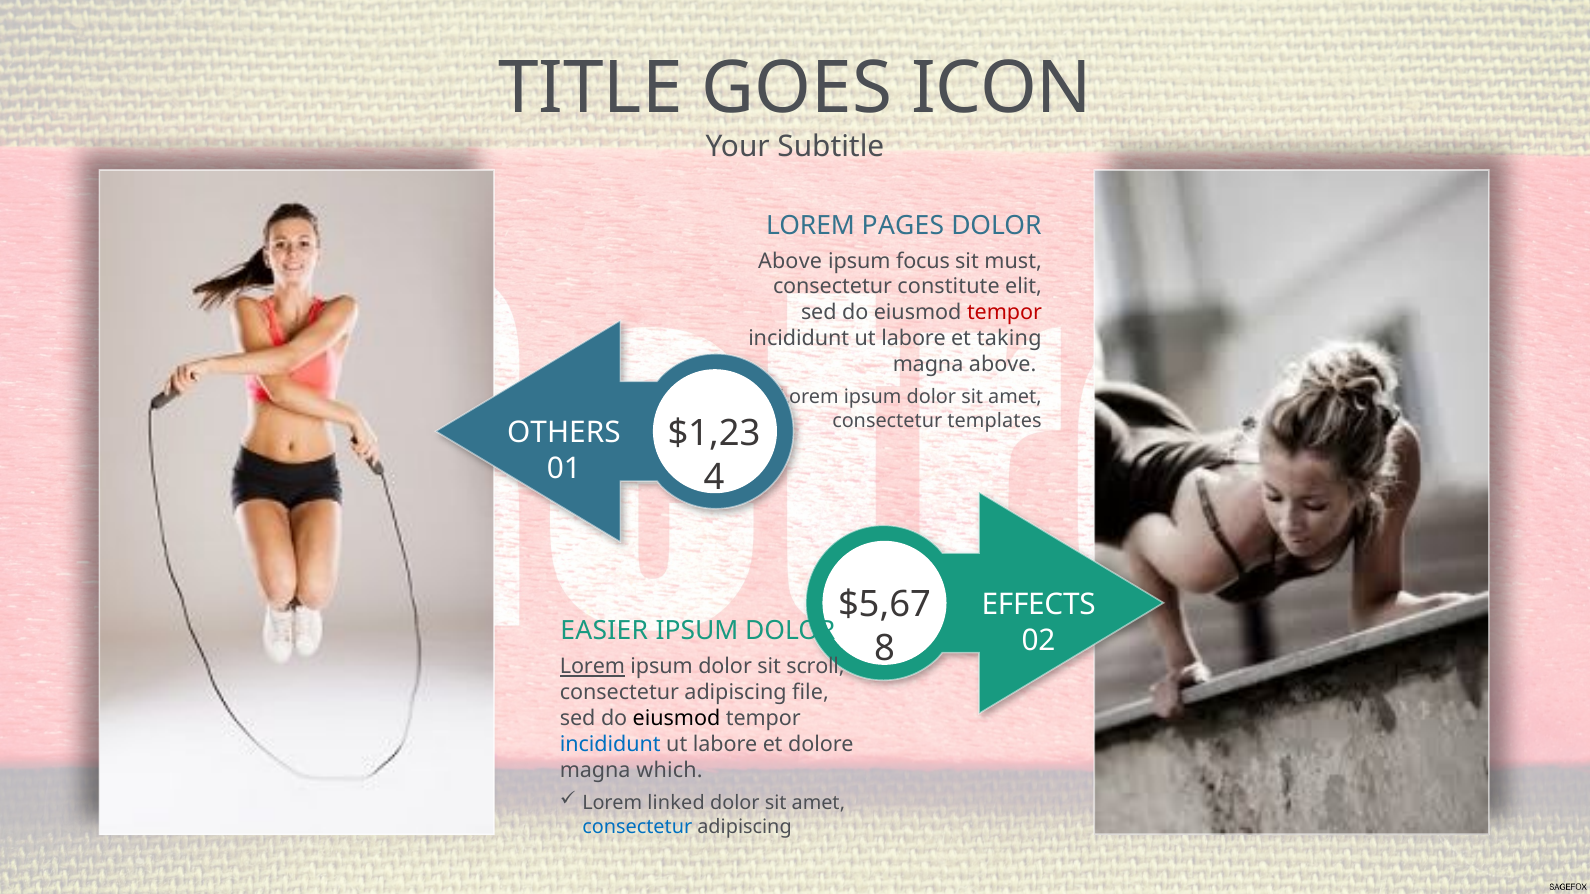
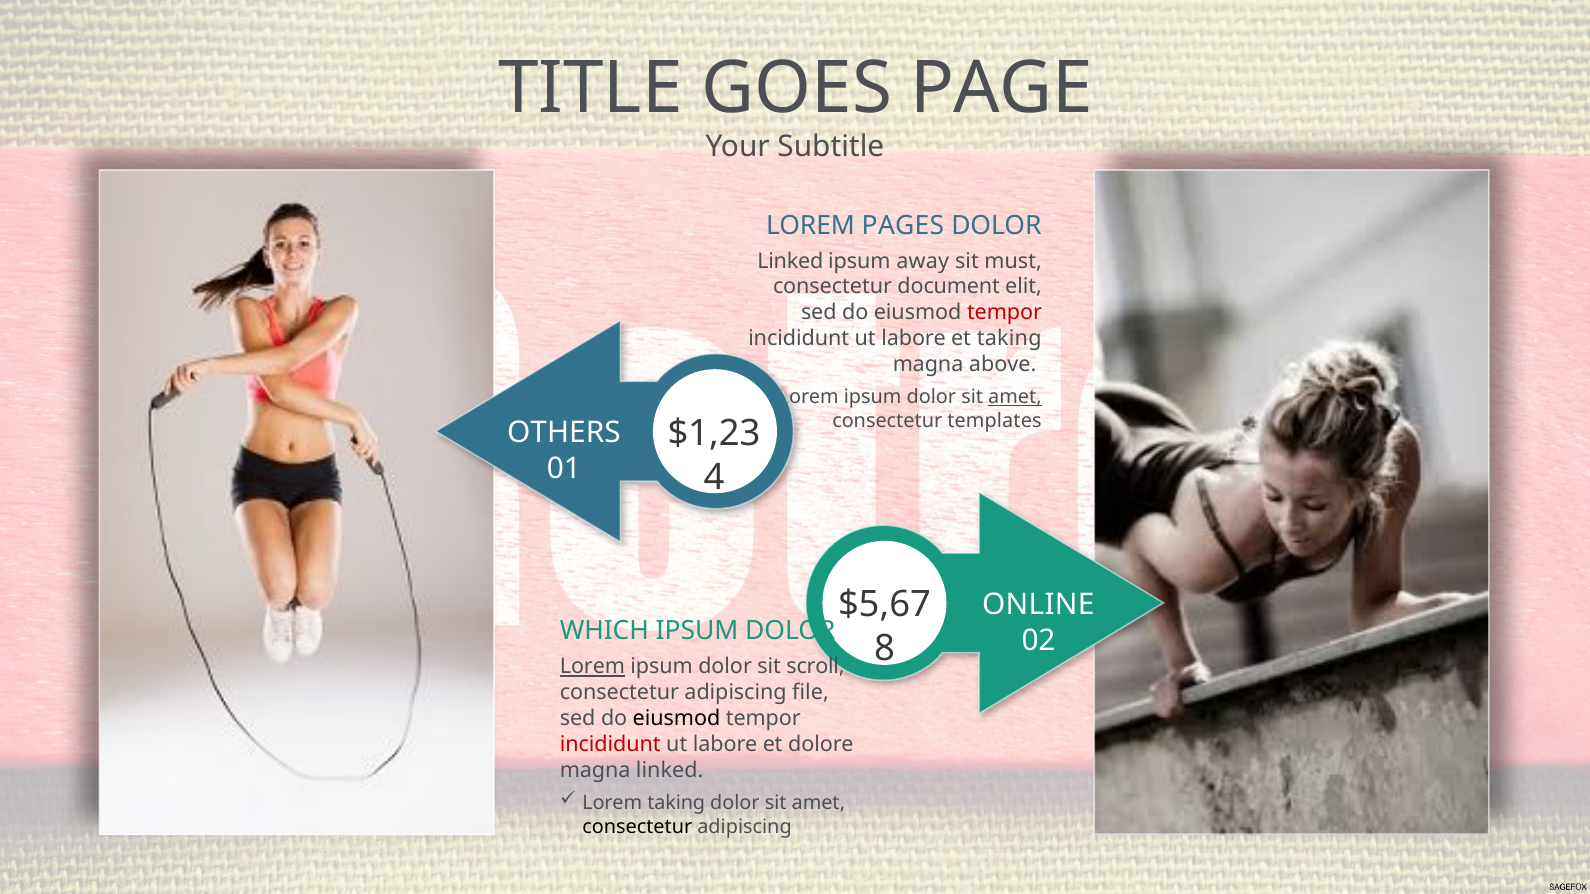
ICON: ICON -> PAGE
Above at (790, 261): Above -> Linked
focus: focus -> away
constitute: constitute -> document
amet at (1015, 397) underline: none -> present
EFFECTS: EFFECTS -> ONLINE
EASIER: EASIER -> WHICH
incididunt at (610, 745) colour: blue -> red
magna which: which -> linked
Lorem linked: linked -> taking
consectetur at (637, 827) colour: blue -> black
